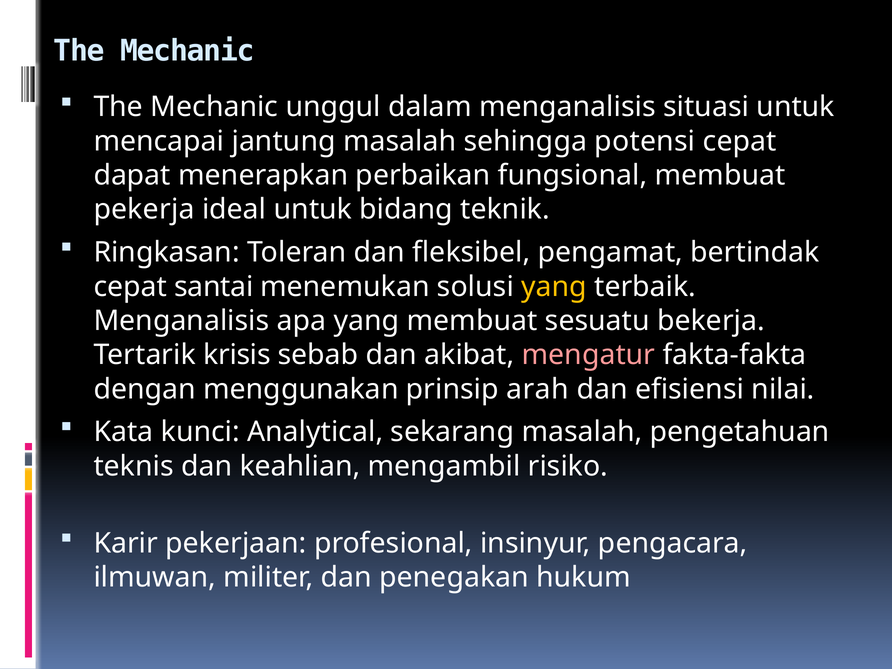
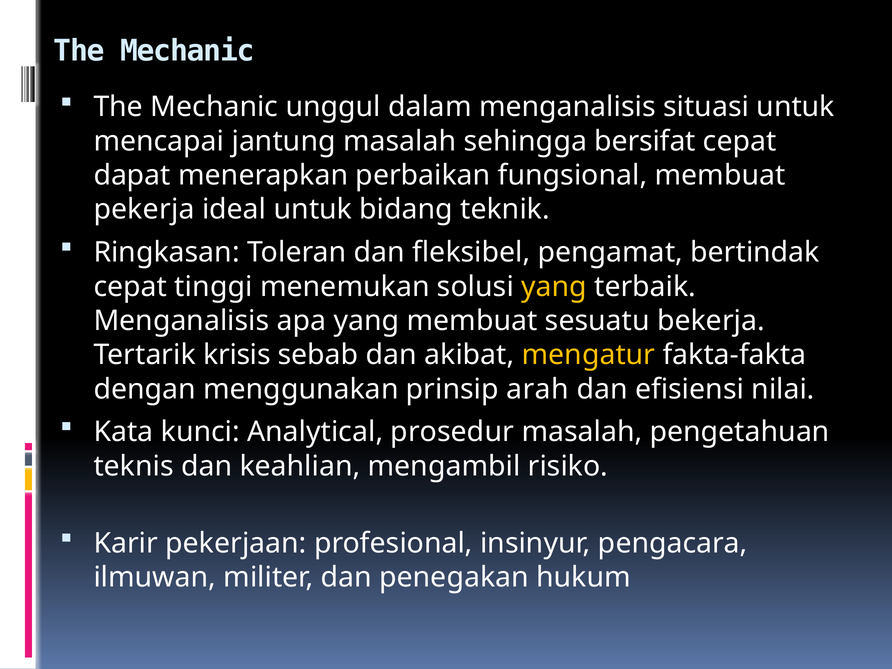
potensi: potensi -> bersifat
santai: santai -> tinggi
mengatur colour: pink -> yellow
sekarang: sekarang -> prosedur
